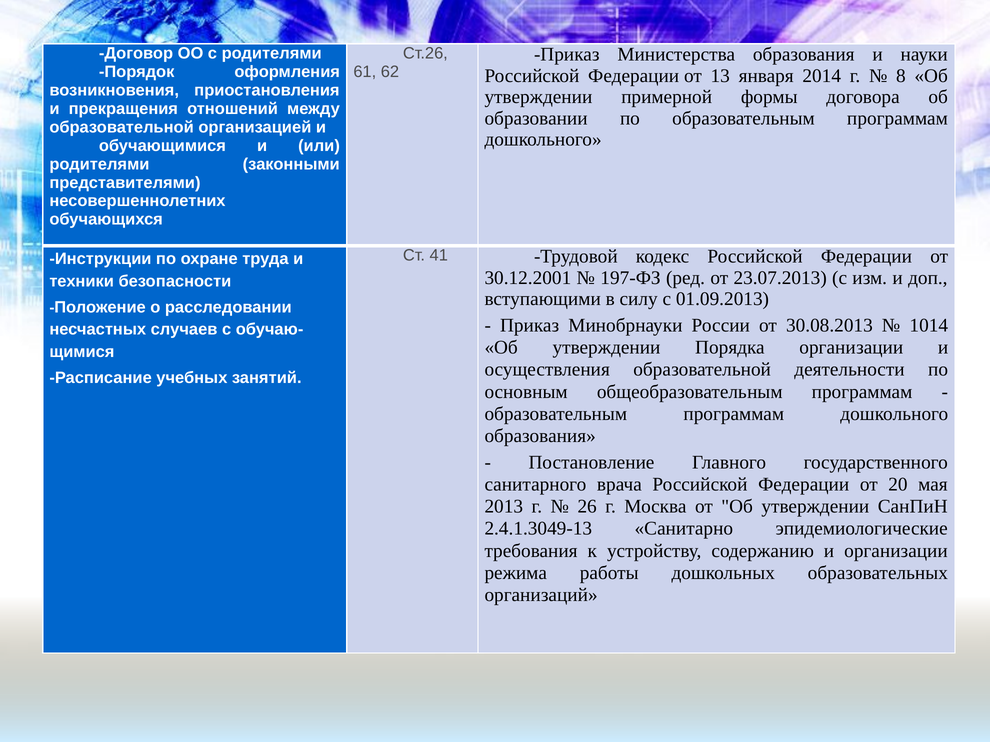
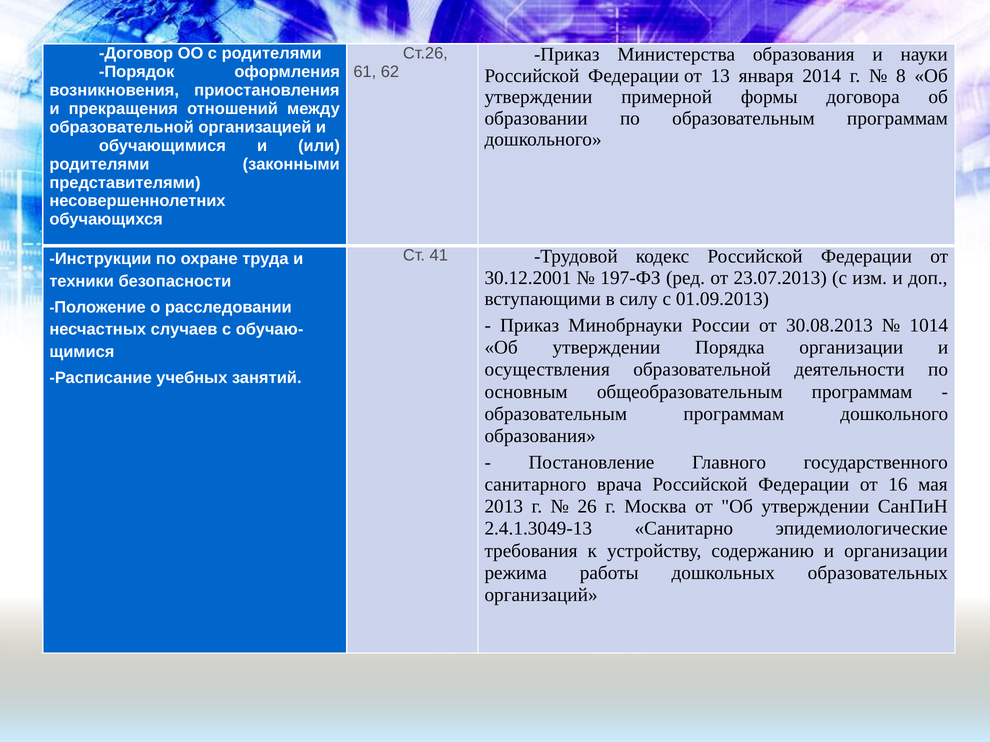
20: 20 -> 16
